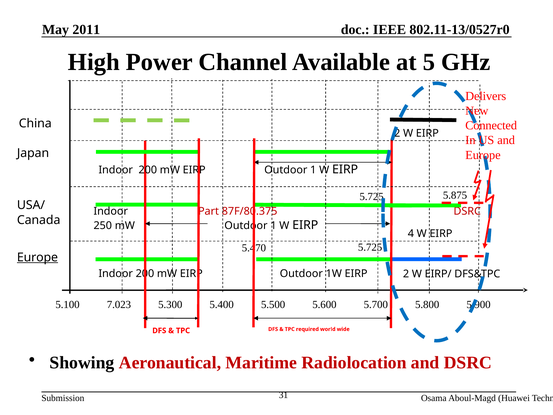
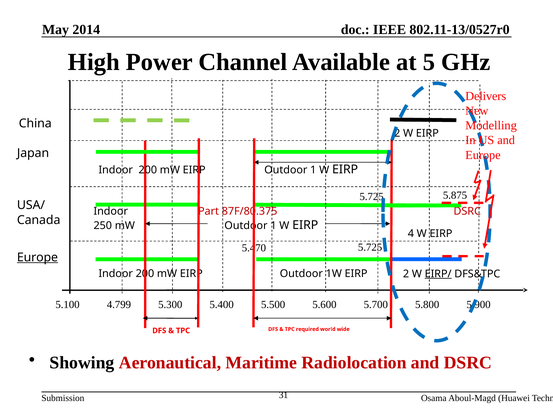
2011: 2011 -> 2014
Connected: Connected -> Modelling
EIRP/ underline: none -> present
7.023: 7.023 -> 4.799
